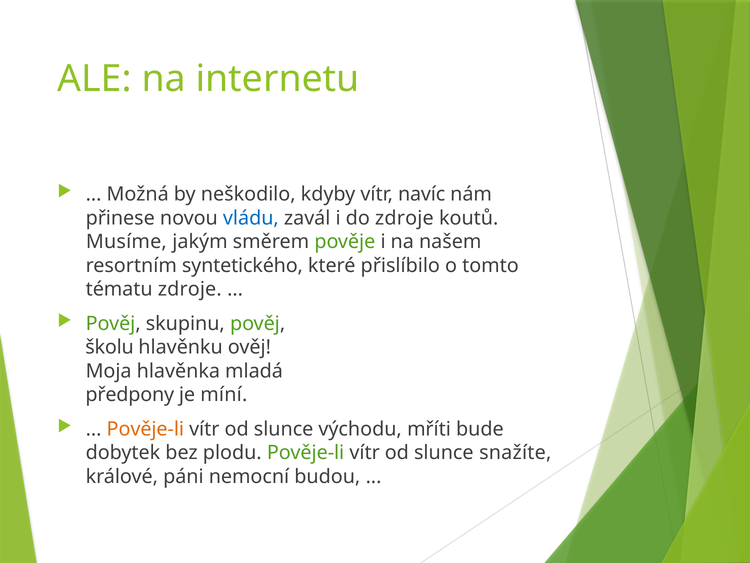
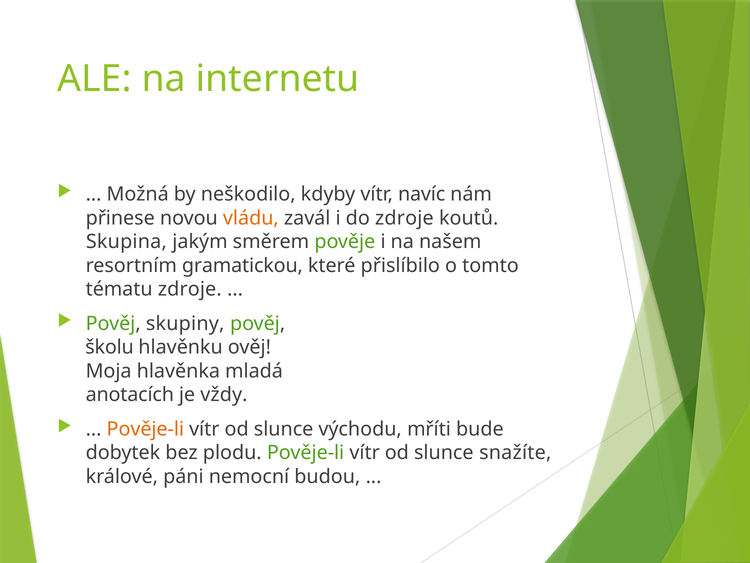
vládu colour: blue -> orange
Musíme: Musíme -> Skupina
syntetického: syntetického -> gramatickou
skupinu: skupinu -> skupiny
předpony: předpony -> anotacích
míní: míní -> vždy
